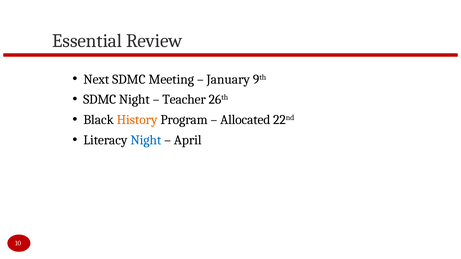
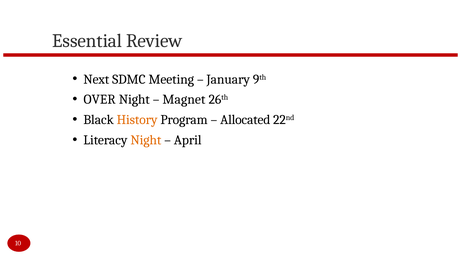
SDMC at (100, 100): SDMC -> OVER
Teacher: Teacher -> Magnet
Night at (146, 140) colour: blue -> orange
